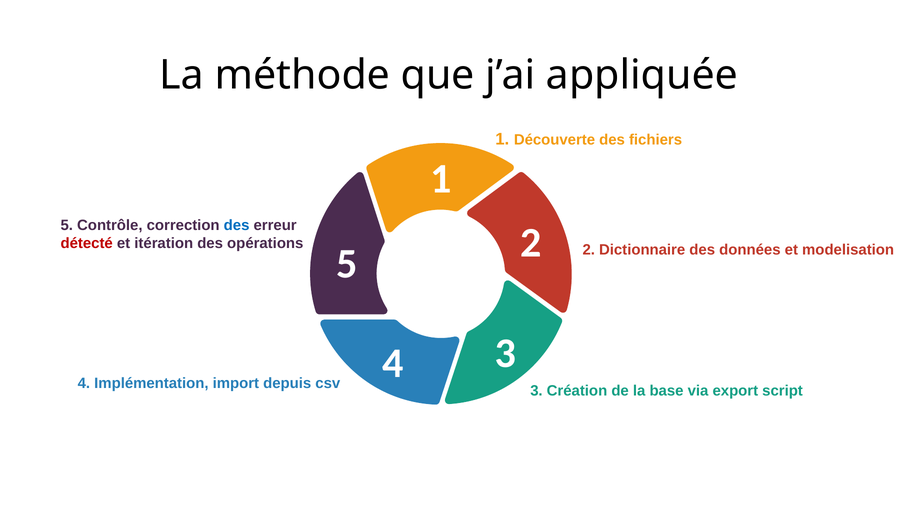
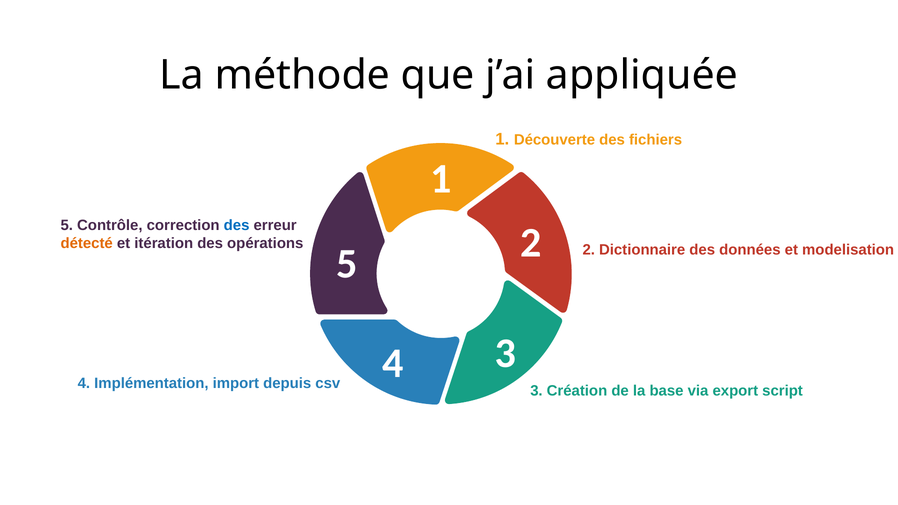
détecté colour: red -> orange
